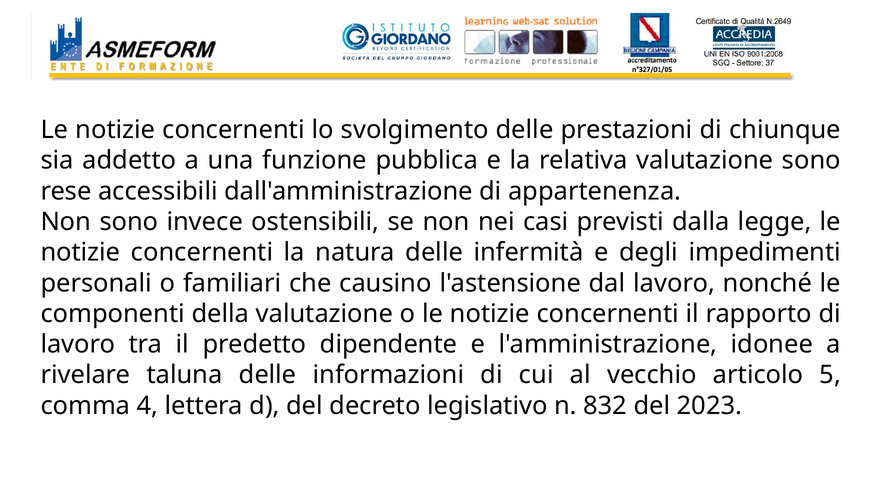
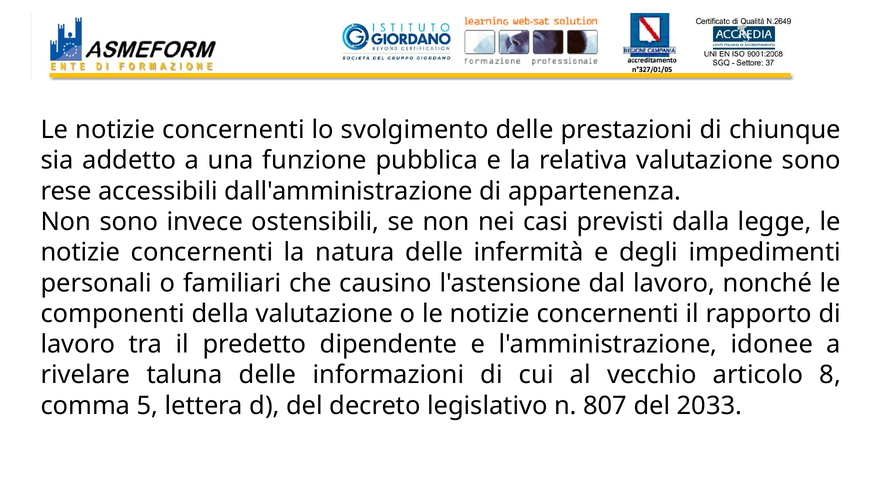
5: 5 -> 8
4: 4 -> 5
832: 832 -> 807
2023: 2023 -> 2033
